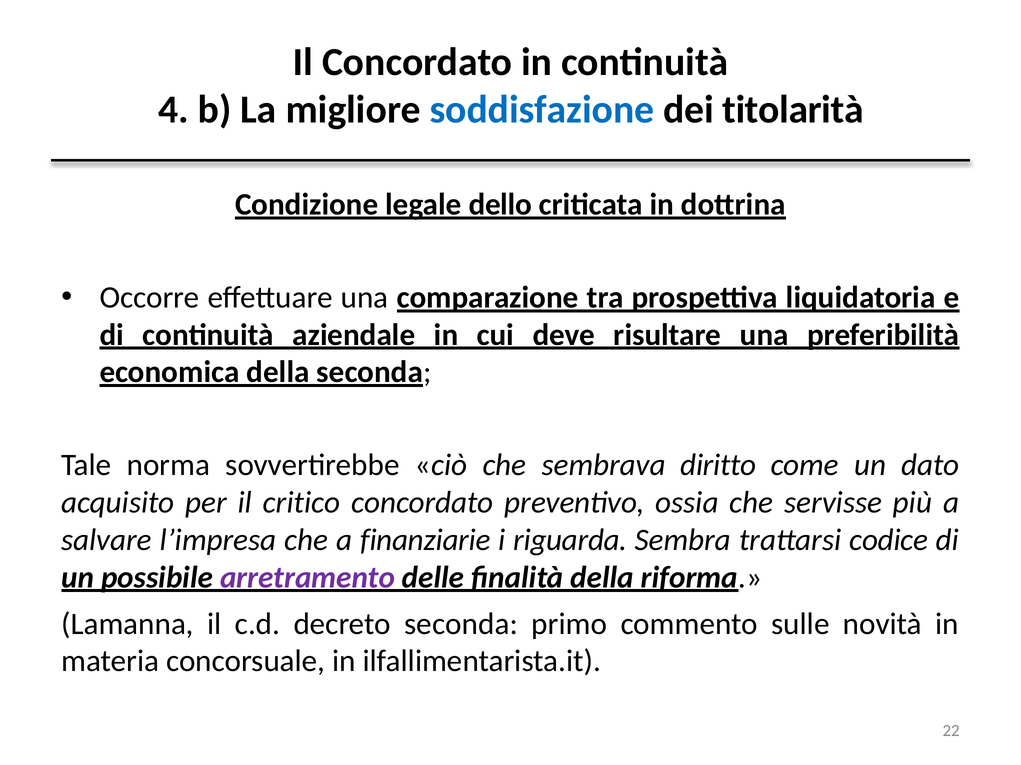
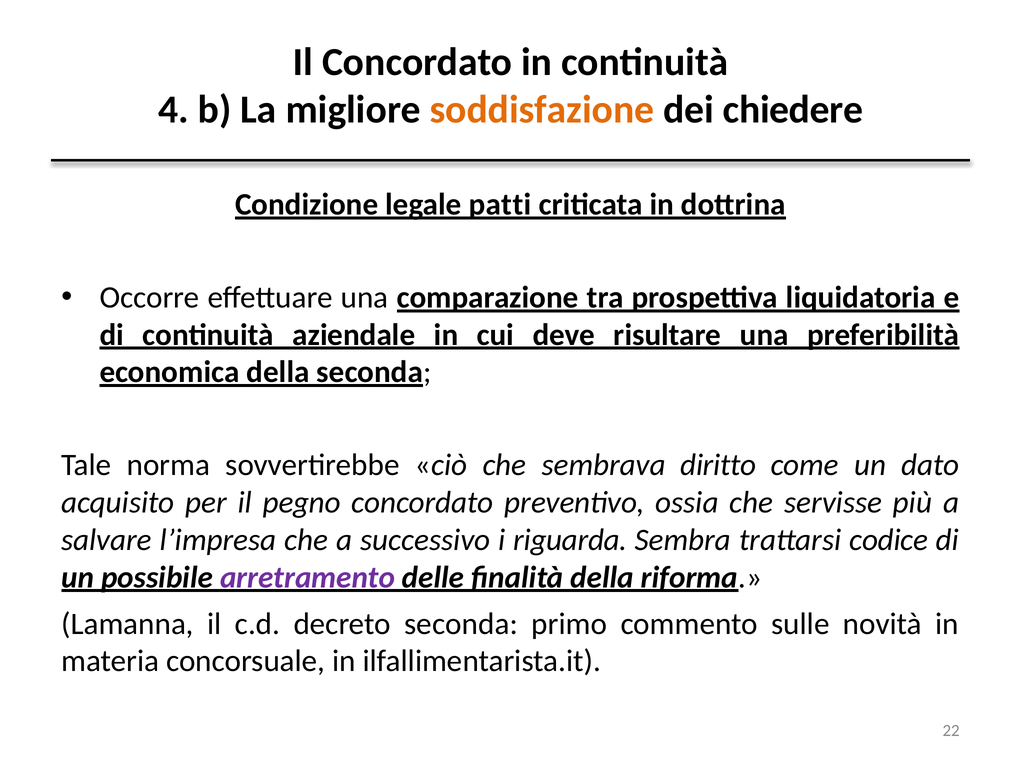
soddisfazione colour: blue -> orange
titolarità: titolarità -> chiedere
dello: dello -> patti
critico: critico -> pegno
finanziarie: finanziarie -> successivo
